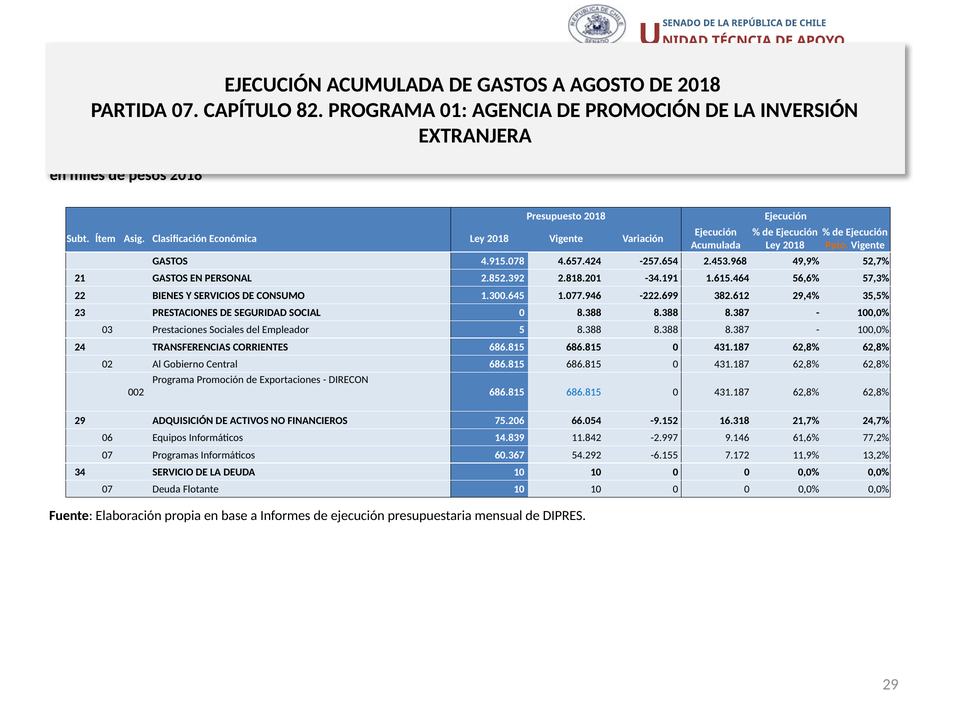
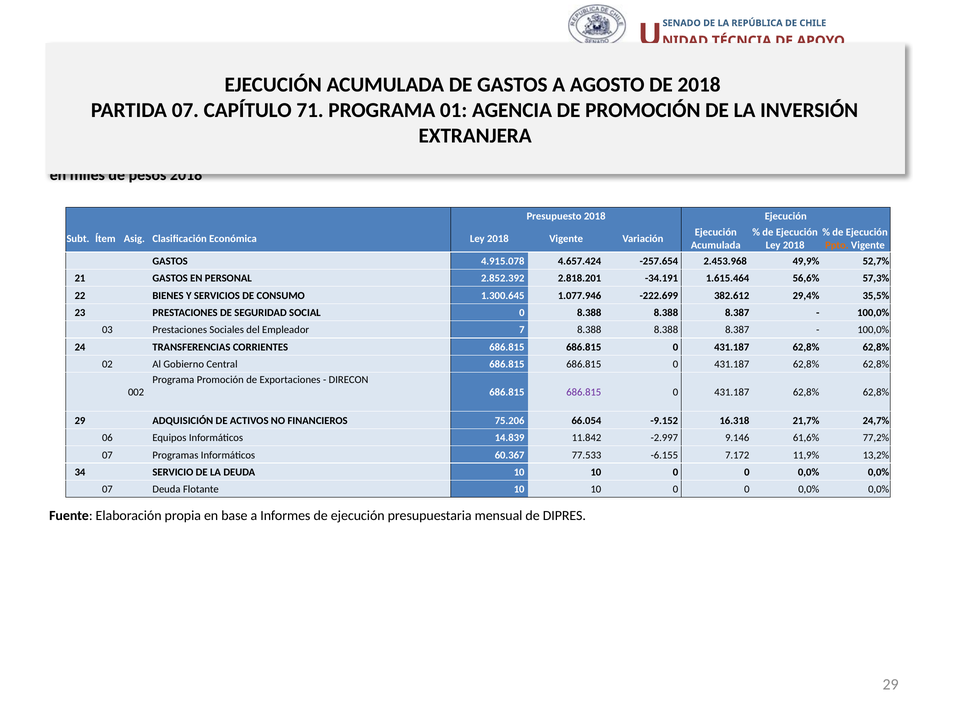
82: 82 -> 71
5: 5 -> 7
686.815 at (584, 392) colour: blue -> purple
54.292: 54.292 -> 77.533
